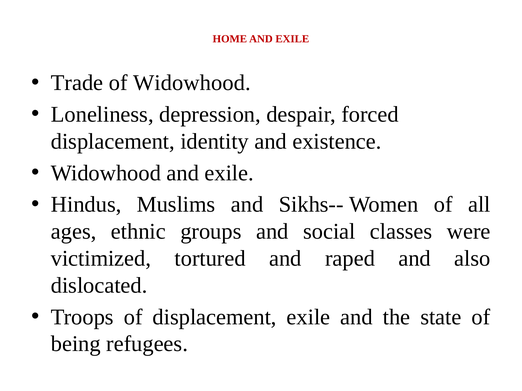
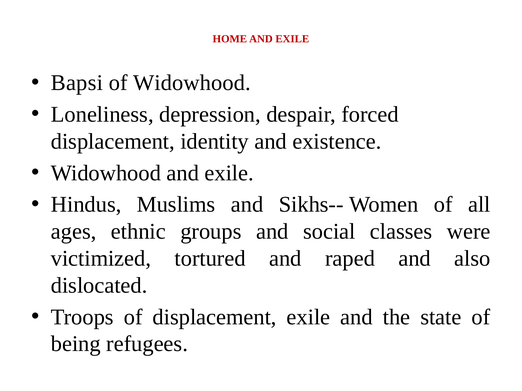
Trade: Trade -> Bapsi
